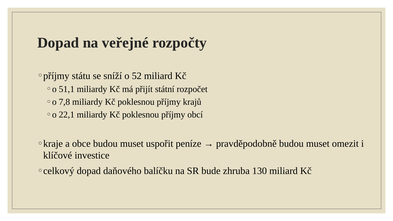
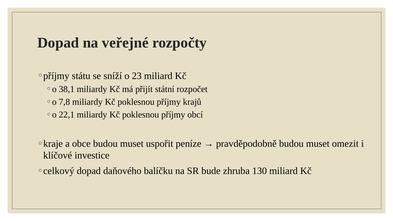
52: 52 -> 23
51,1: 51,1 -> 38,1
